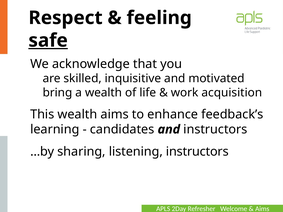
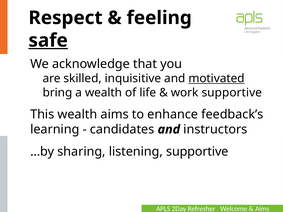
motivated underline: none -> present
work acquisition: acquisition -> supportive
listening instructors: instructors -> supportive
